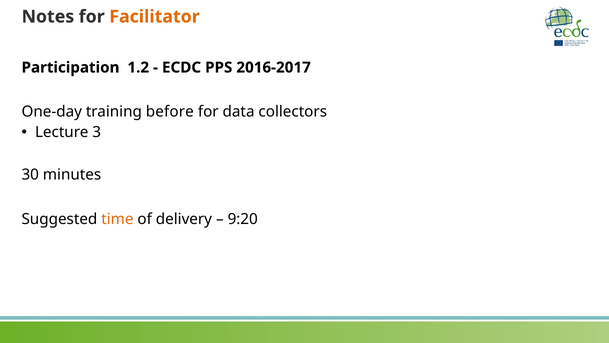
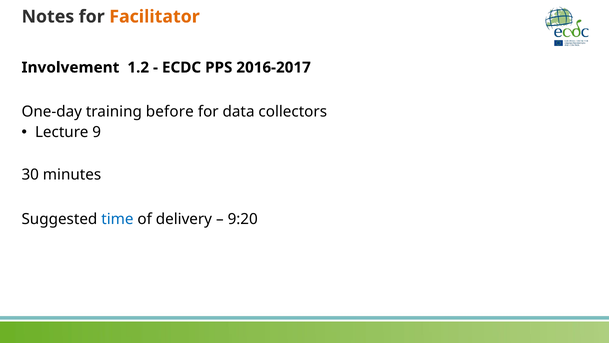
Participation: Participation -> Involvement
3: 3 -> 9
time colour: orange -> blue
